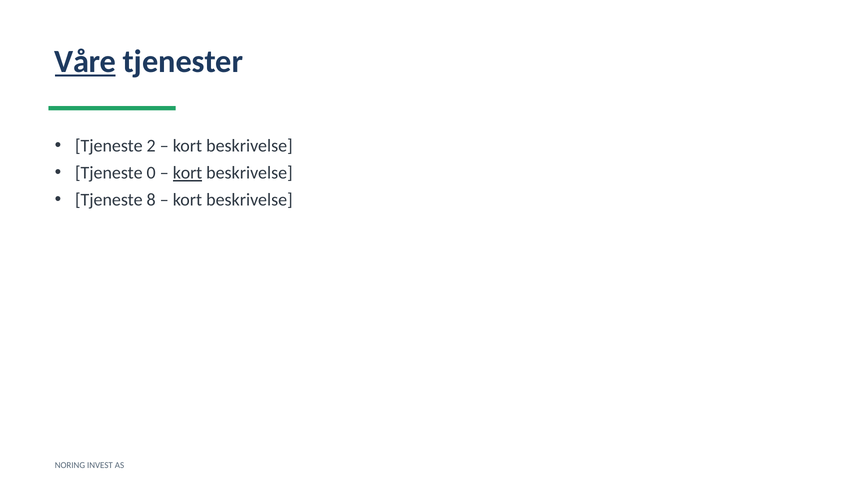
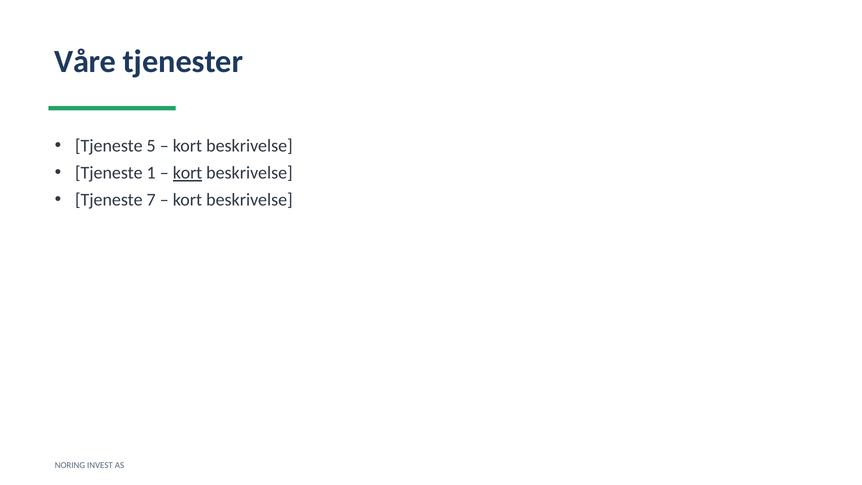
Våre underline: present -> none
2: 2 -> 5
0: 0 -> 1
8: 8 -> 7
